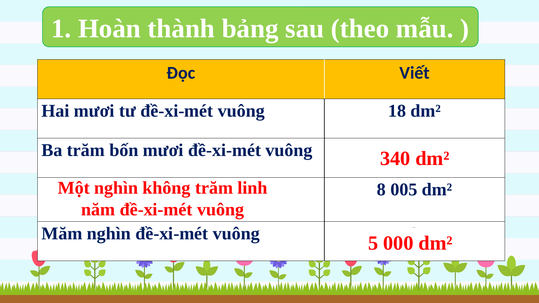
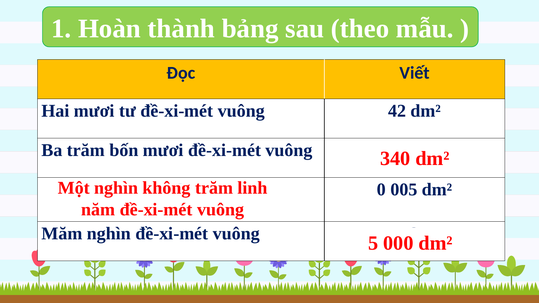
18: 18 -> 42
8: 8 -> 0
